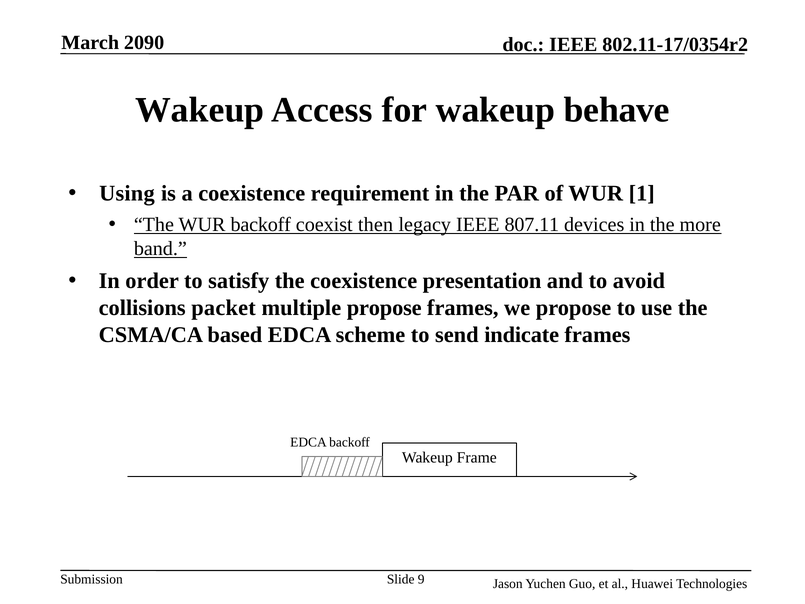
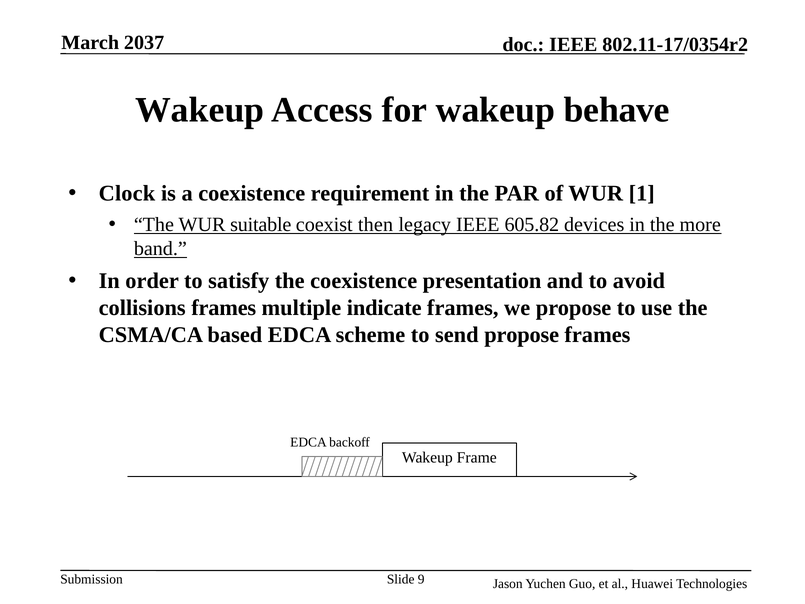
2090: 2090 -> 2037
Using: Using -> Clock
WUR backoff: backoff -> suitable
807.11: 807.11 -> 605.82
collisions packet: packet -> frames
multiple propose: propose -> indicate
send indicate: indicate -> propose
